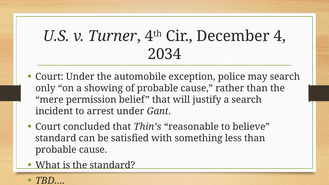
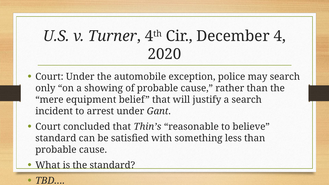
2034: 2034 -> 2020
permission: permission -> equipment
